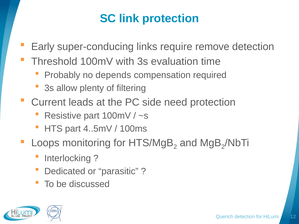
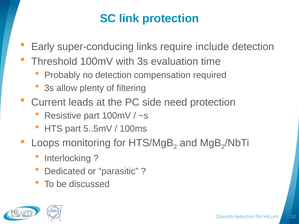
remove: remove -> include
no depends: depends -> detection
4..5mV: 4..5mV -> 5..5mV
